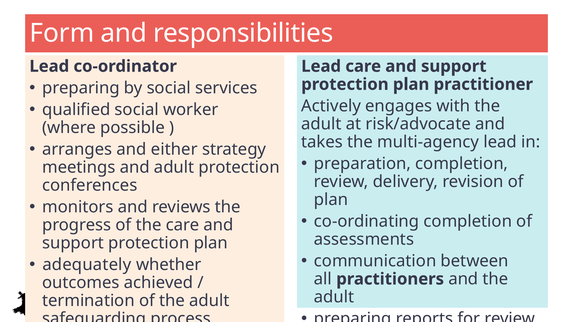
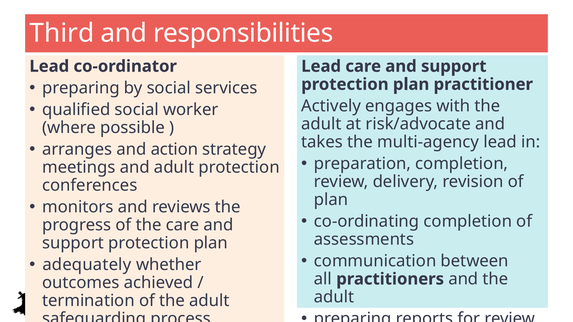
Form: Form -> Third
either: either -> action
